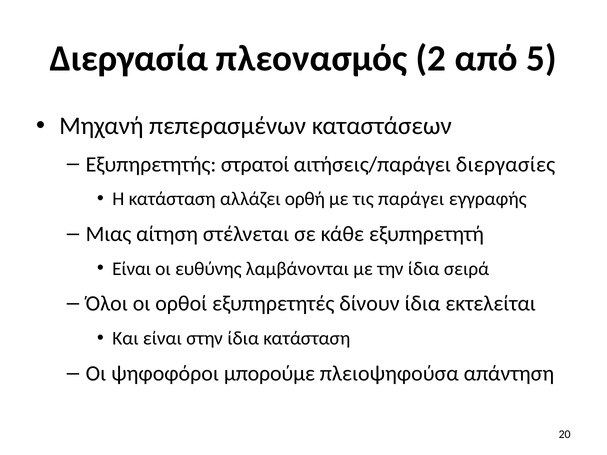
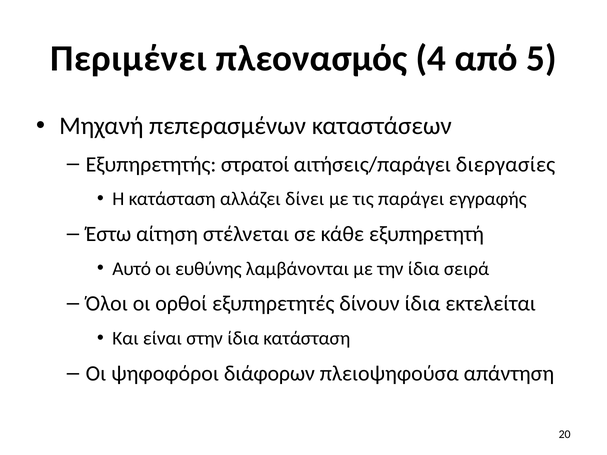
Διεργασία: Διεργασία -> Περιμένει
2: 2 -> 4
ορθή: ορθή -> δίνει
Μιας: Μιας -> Έστω
Είναι at (132, 269): Είναι -> Αυτό
μπορούμε: μπορούμε -> διάφορων
